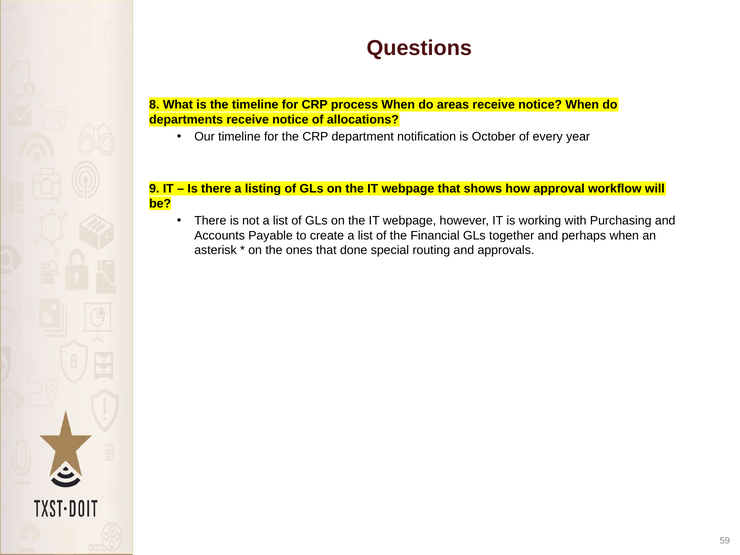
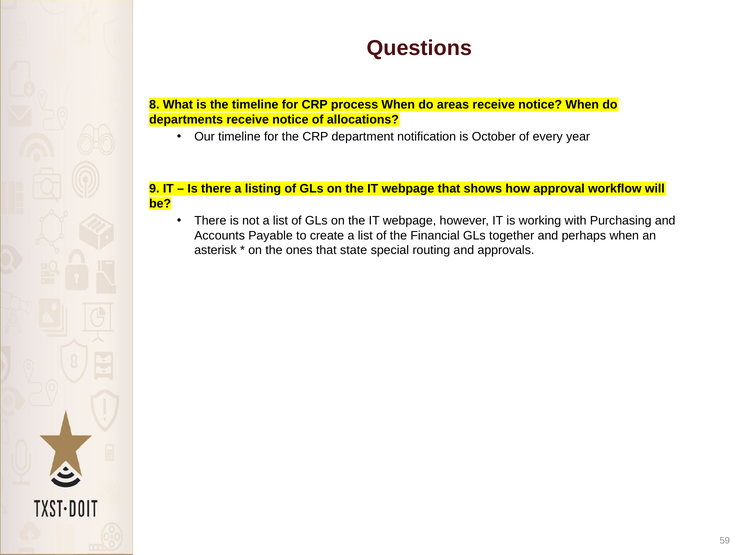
done: done -> state
